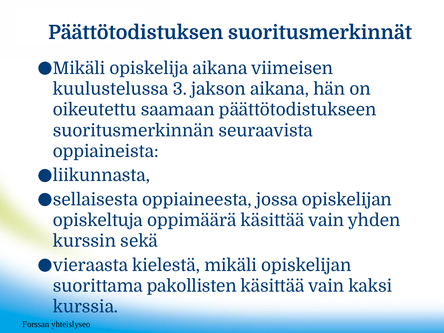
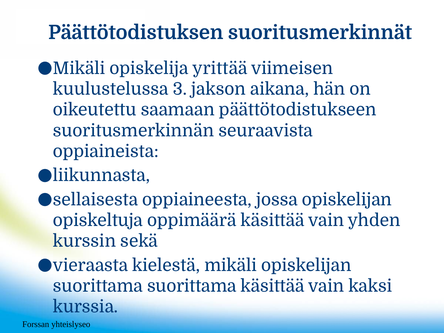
opiskelija aikana: aikana -> yrittää
suorittama pakollisten: pakollisten -> suorittama
